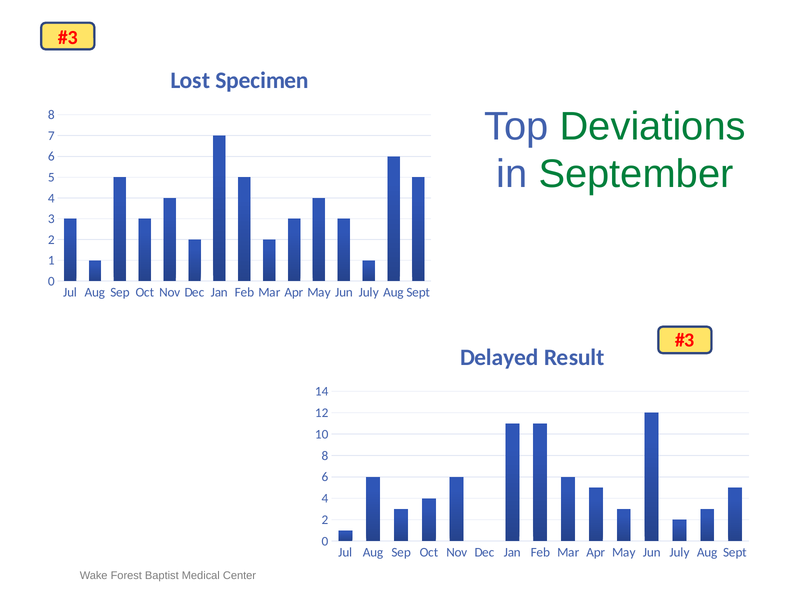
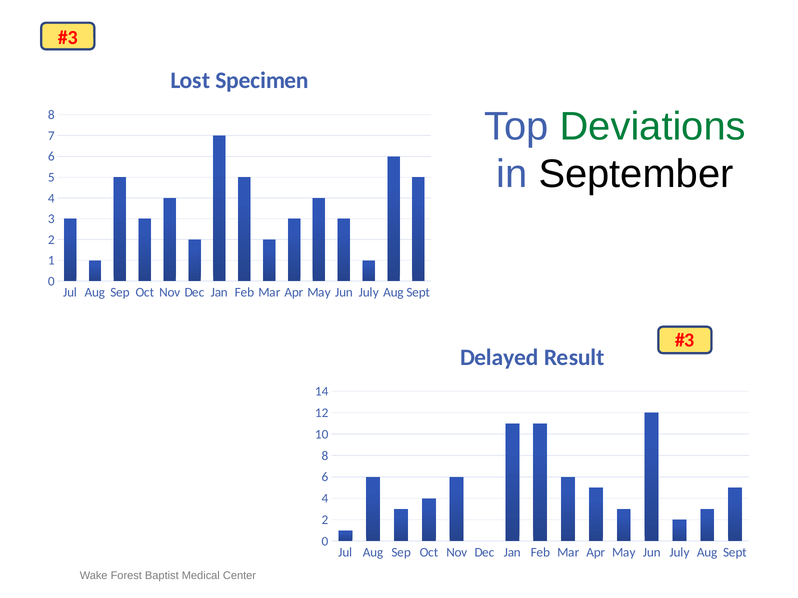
September colour: green -> black
